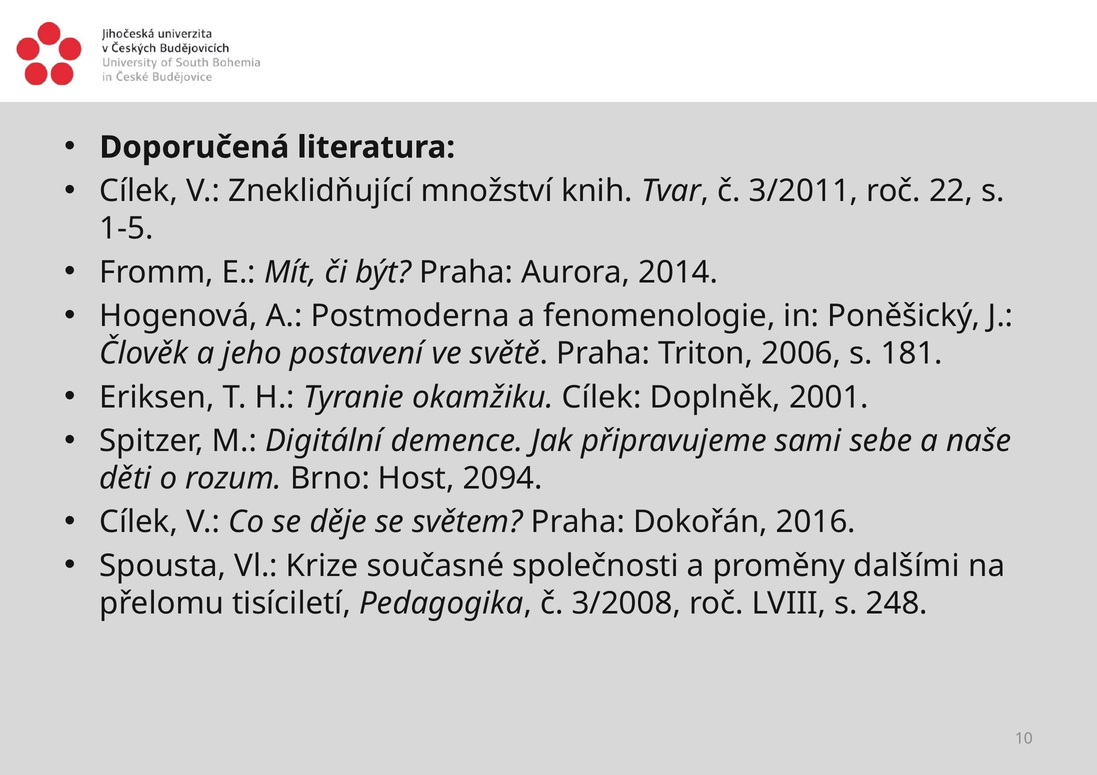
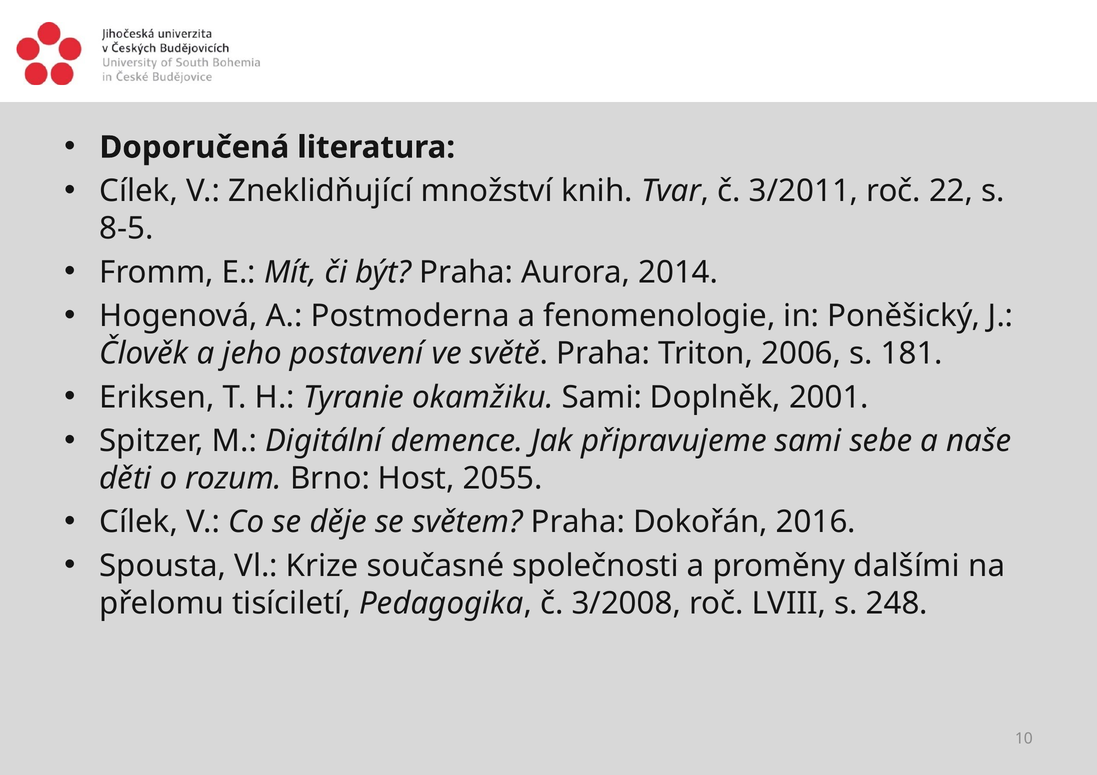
1-5: 1-5 -> 8-5
okamžiku Cílek: Cílek -> Sami
2094: 2094 -> 2055
